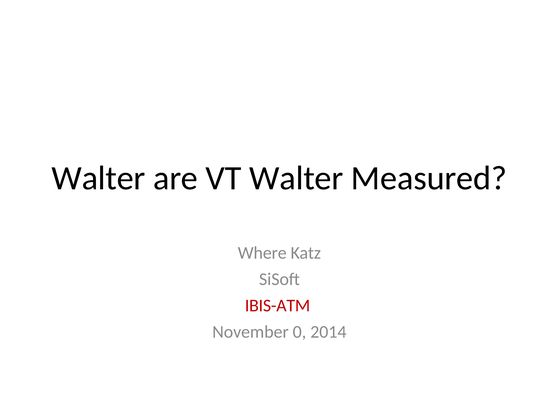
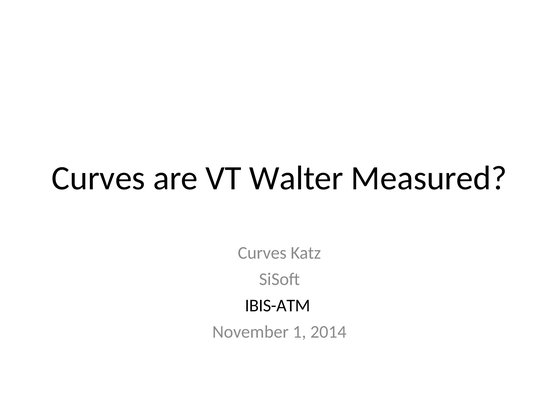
Walter at (99, 178): Walter -> Curves
Where at (262, 252): Where -> Curves
IBIS-ATM colour: red -> black
0: 0 -> 1
